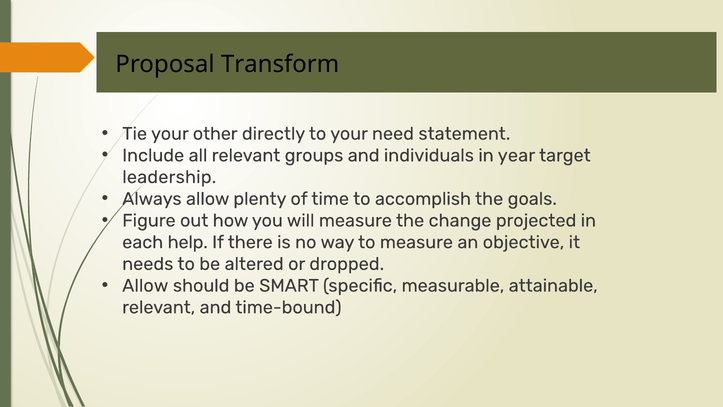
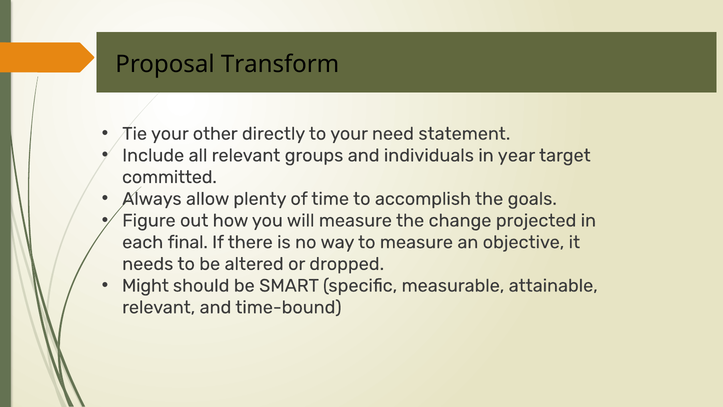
leadership: leadership -> committed
help: help -> final
Allow at (145, 285): Allow -> Might
